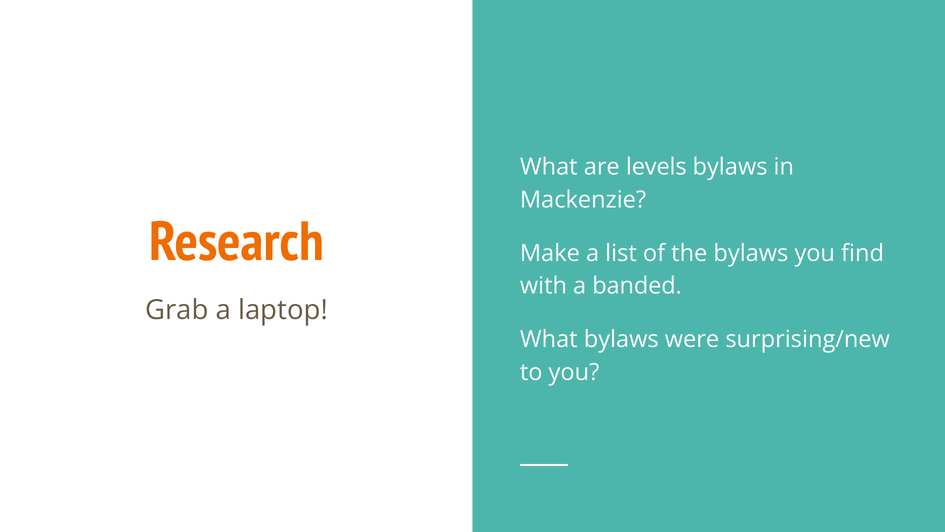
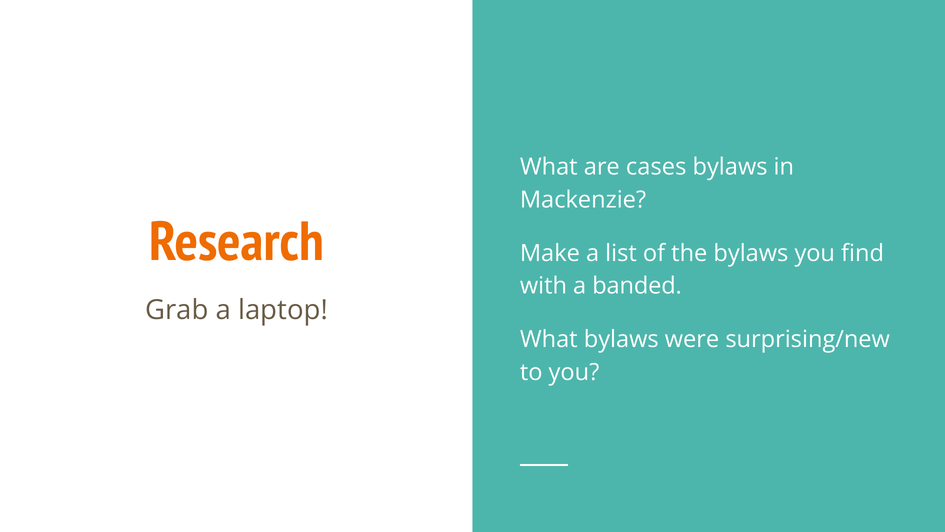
levels: levels -> cases
